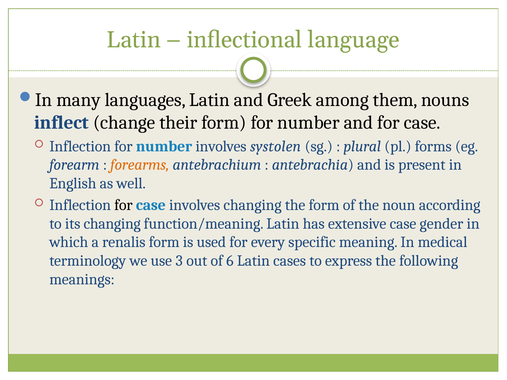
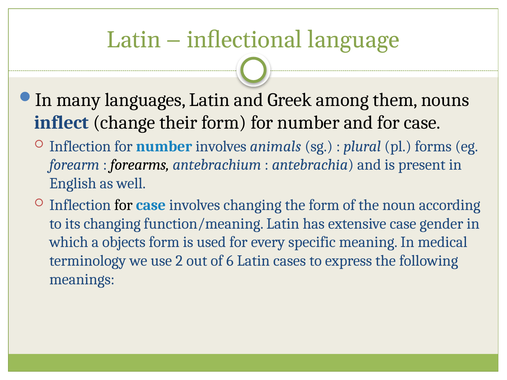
systolen: systolen -> animals
forearms colour: orange -> black
renalis: renalis -> objects
3: 3 -> 2
